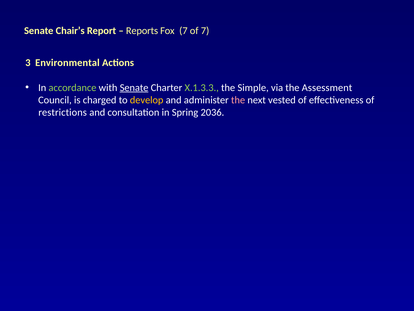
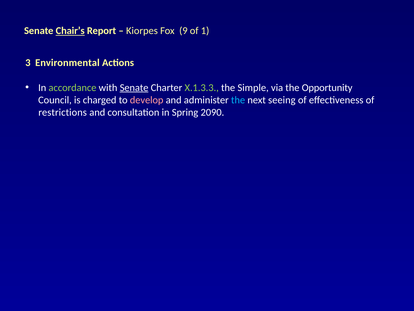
Chair’s underline: none -> present
Reports: Reports -> Kiorpes
Fox 7: 7 -> 9
of 7: 7 -> 1
Assessment: Assessment -> Opportunity
develop colour: yellow -> pink
the at (238, 100) colour: pink -> light blue
vested: vested -> seeing
2036: 2036 -> 2090
